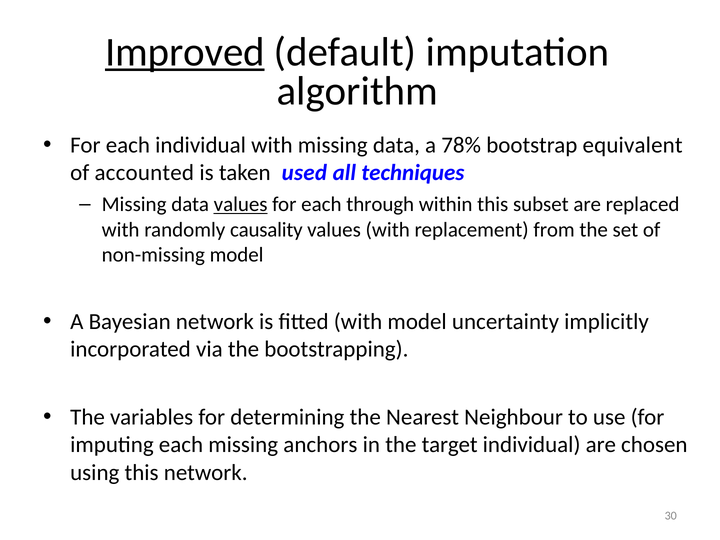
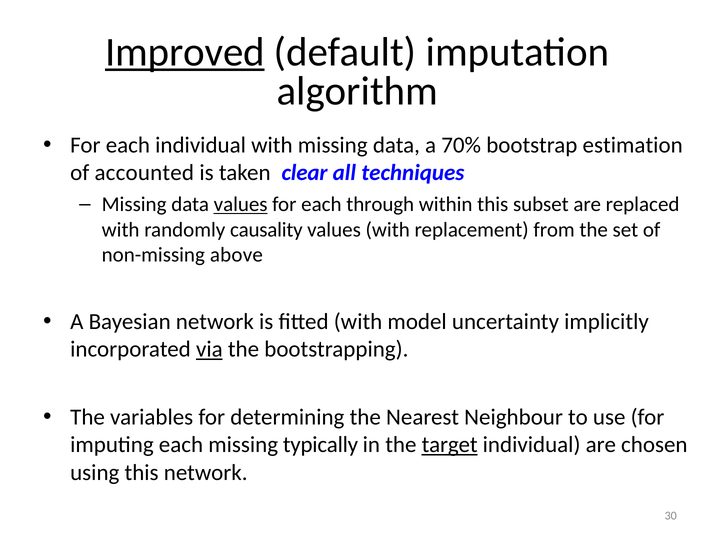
78%: 78% -> 70%
equivalent: equivalent -> estimation
used: used -> clear
non-missing model: model -> above
via underline: none -> present
anchors: anchors -> typically
target underline: none -> present
